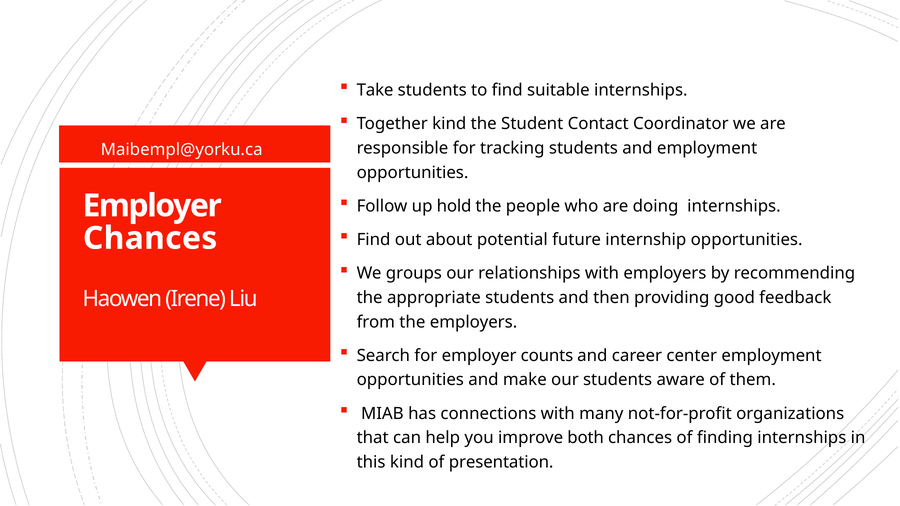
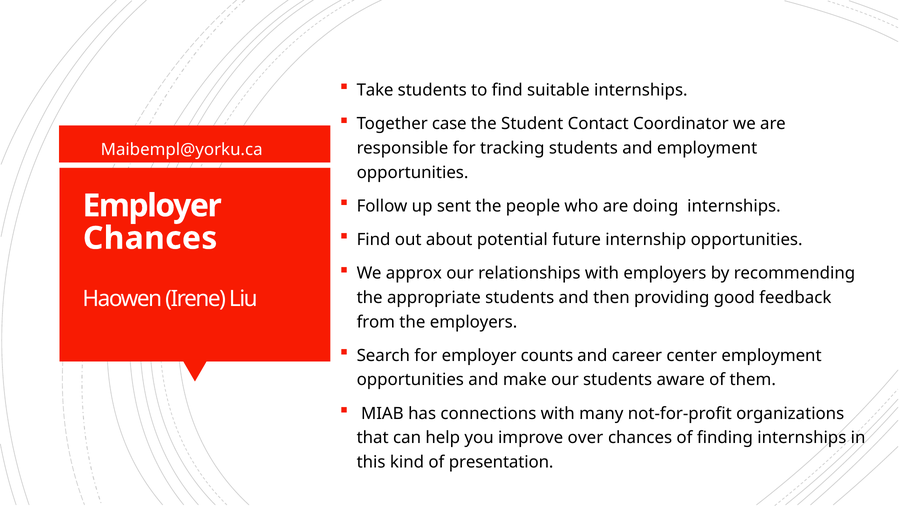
Together kind: kind -> case
hold: hold -> sent
groups: groups -> approx
both: both -> over
